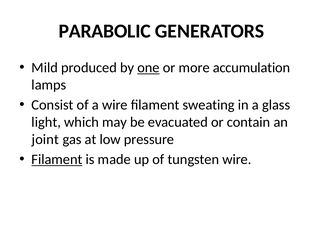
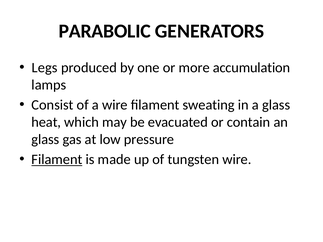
Mild: Mild -> Legs
one underline: present -> none
light: light -> heat
joint at (45, 140): joint -> glass
